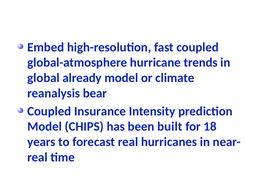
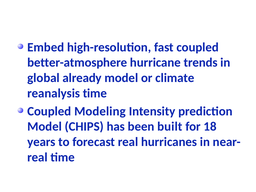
global-atmosphere: global-atmosphere -> better-atmosphere
reanalysis bear: bear -> time
Insurance: Insurance -> Modeling
